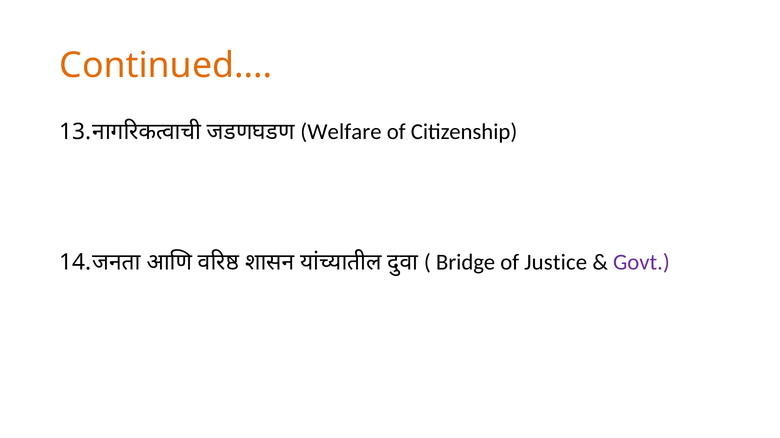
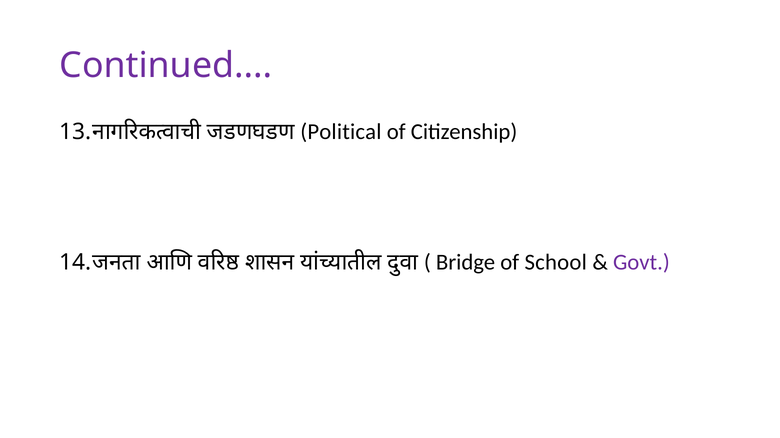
Continued colour: orange -> purple
Welfare: Welfare -> Political
Justice: Justice -> School
